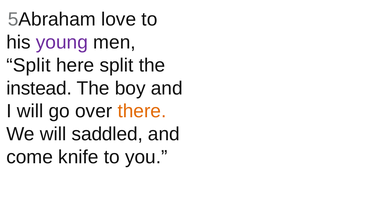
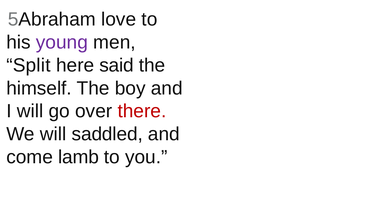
here split: split -> said
instead: instead -> himself
there colour: orange -> red
knife: knife -> lamb
